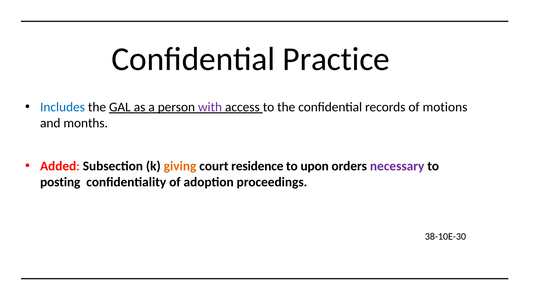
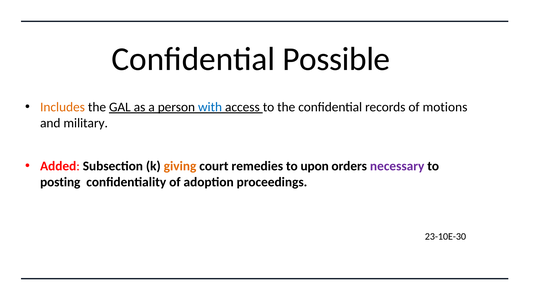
Practice: Practice -> Possible
Includes colour: blue -> orange
with colour: purple -> blue
months: months -> military
residence: residence -> remedies
38-10E-30: 38-10E-30 -> 23-10E-30
